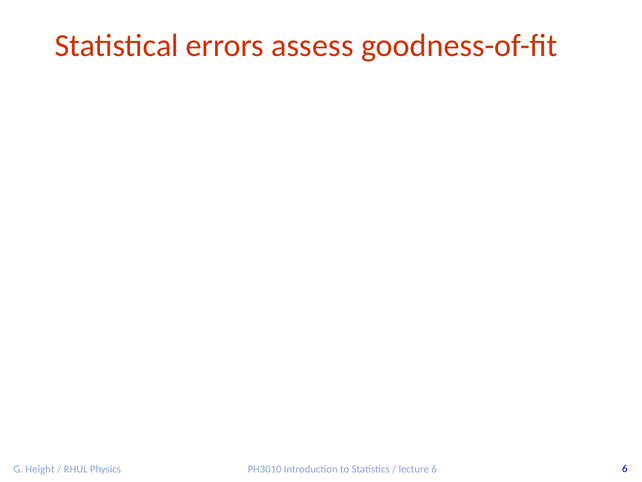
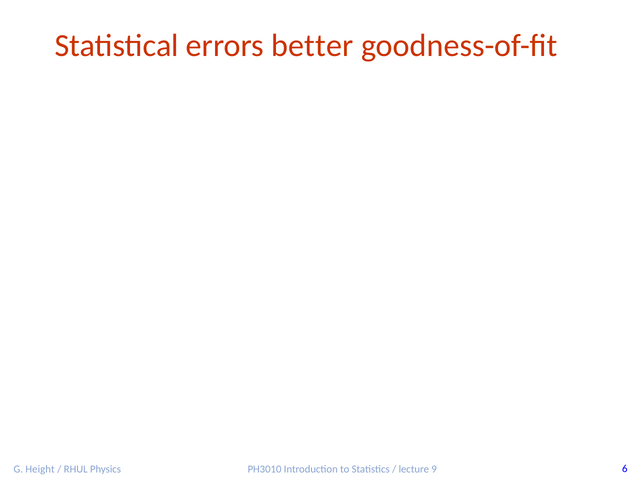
assess: assess -> better
lecture 6: 6 -> 9
